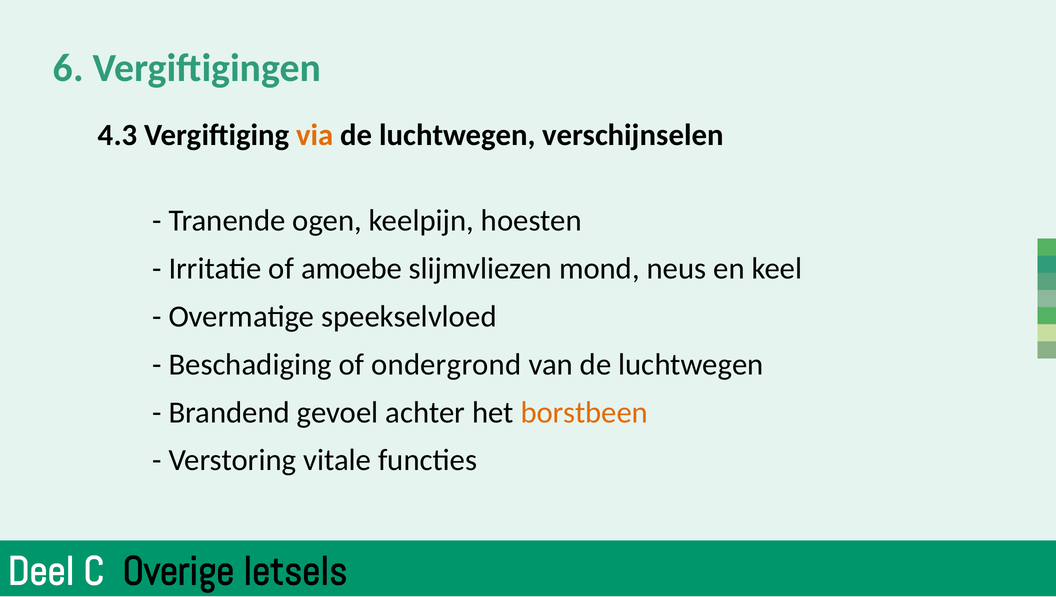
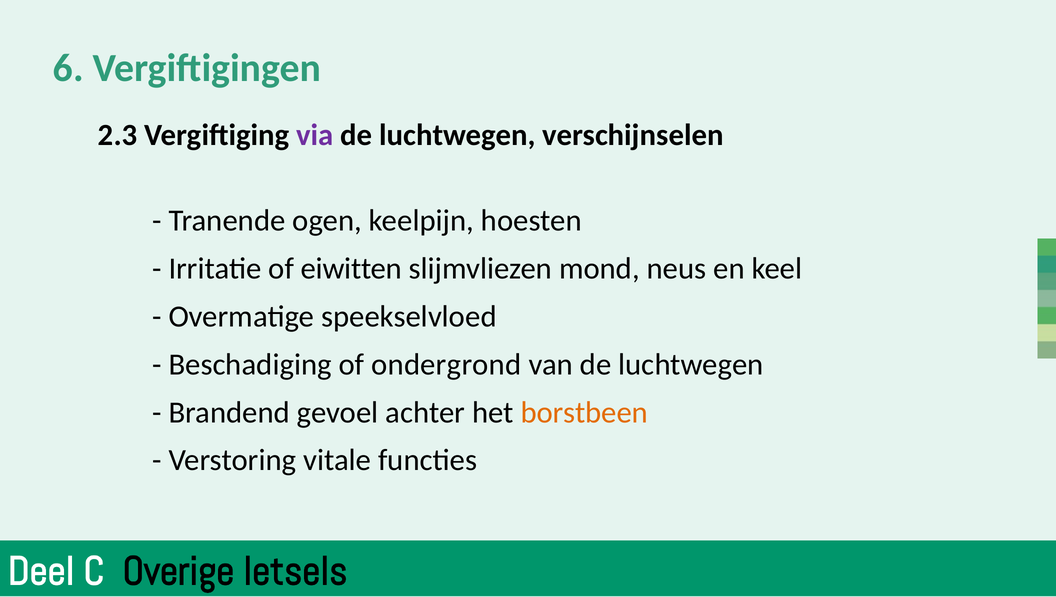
4.3: 4.3 -> 2.3
via colour: orange -> purple
amoebe: amoebe -> eiwitten
